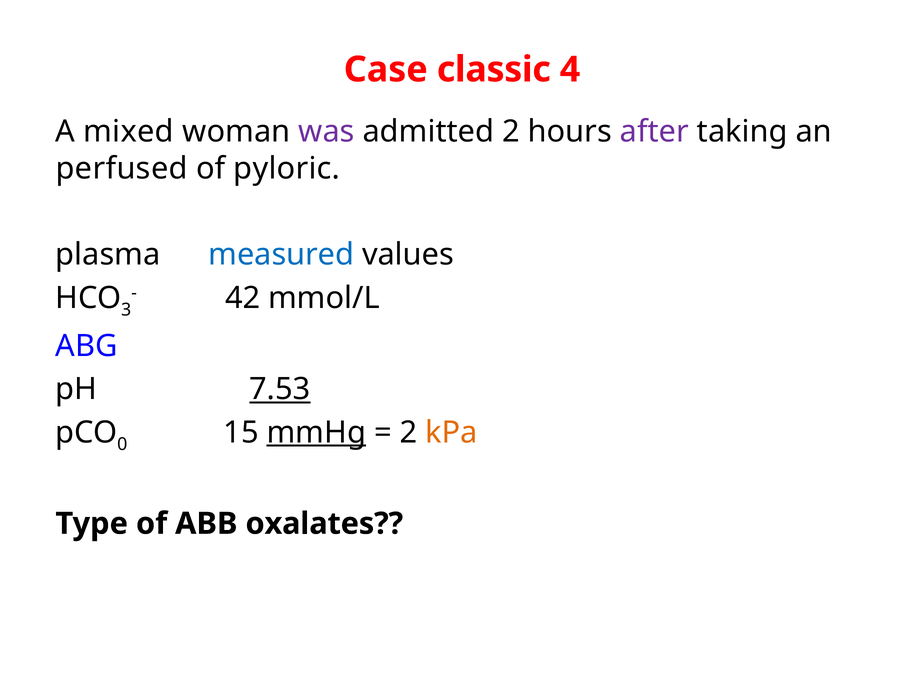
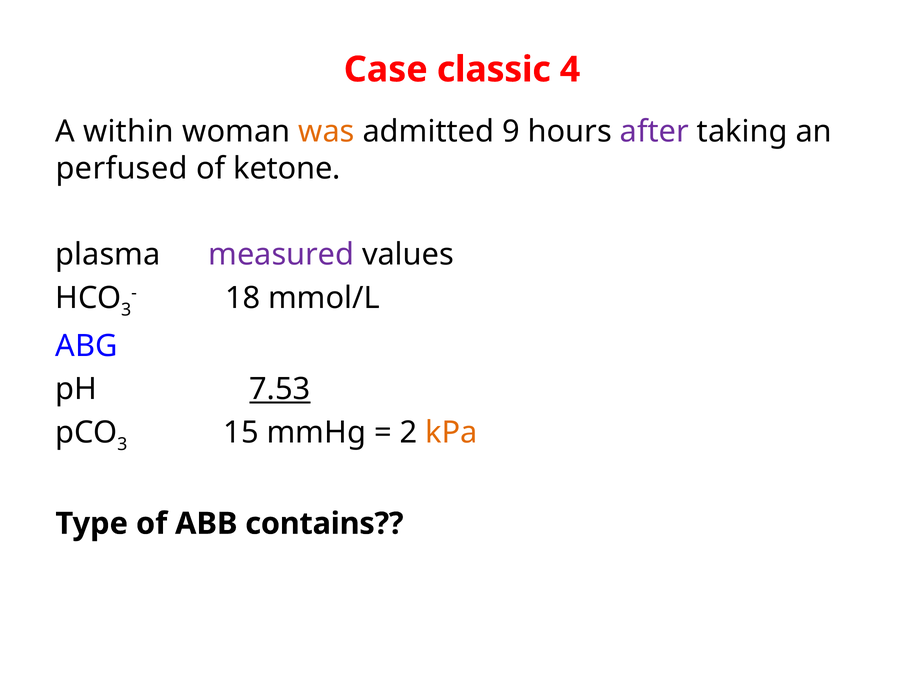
mixed: mixed -> within
was colour: purple -> orange
admitted 2: 2 -> 9
pyloric: pyloric -> ketone
measured colour: blue -> purple
42: 42 -> 18
0 at (122, 444): 0 -> 3
mmHg underline: present -> none
oxalates: oxalates -> contains
